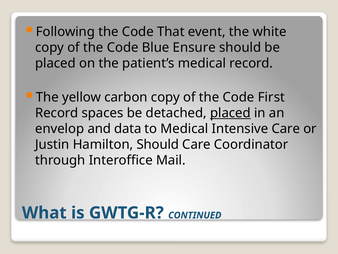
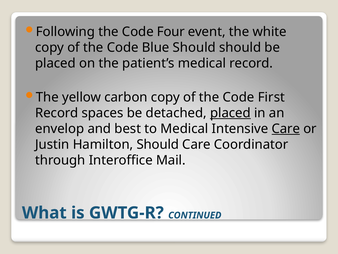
That: That -> Four
Blue Ensure: Ensure -> Should
data: data -> best
Care at (286, 129) underline: none -> present
